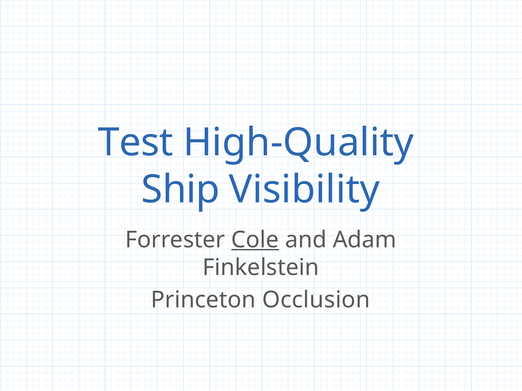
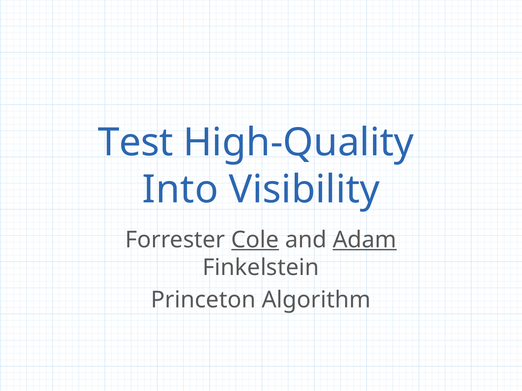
Ship: Ship -> Into
Adam underline: none -> present
Occlusion: Occlusion -> Algorithm
